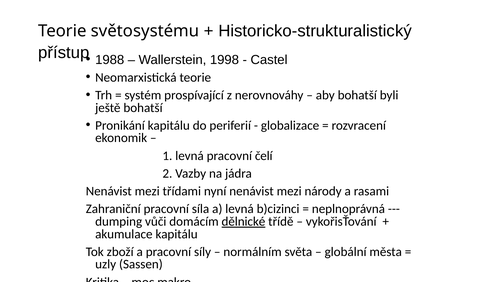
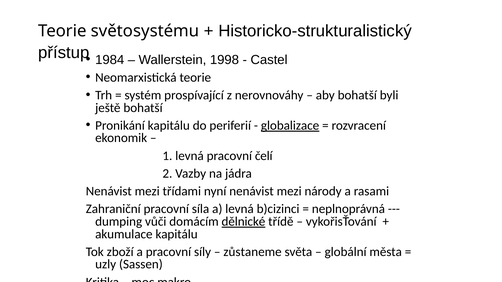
1988: 1988 -> 1984
globalizace underline: none -> present
normálním: normálním -> zůstaneme
